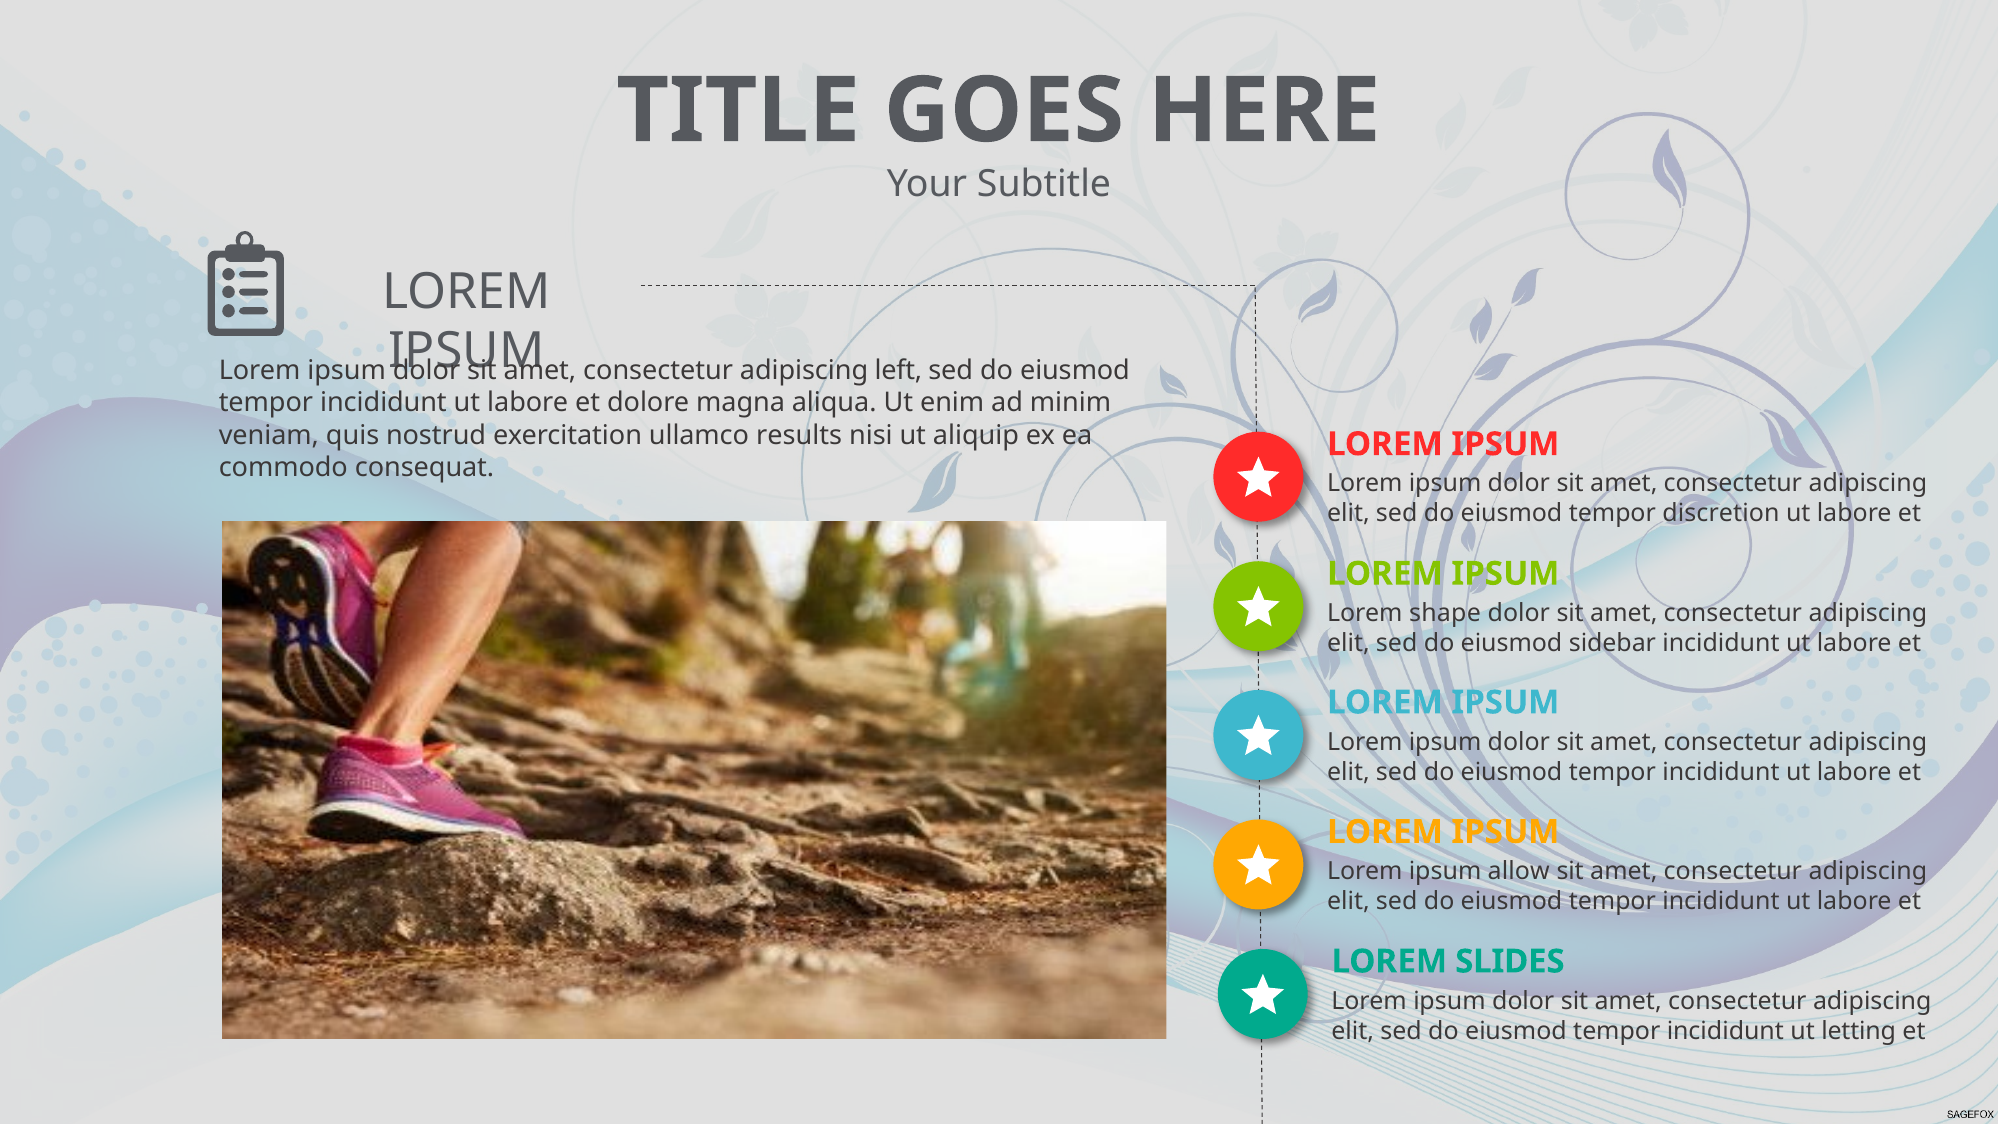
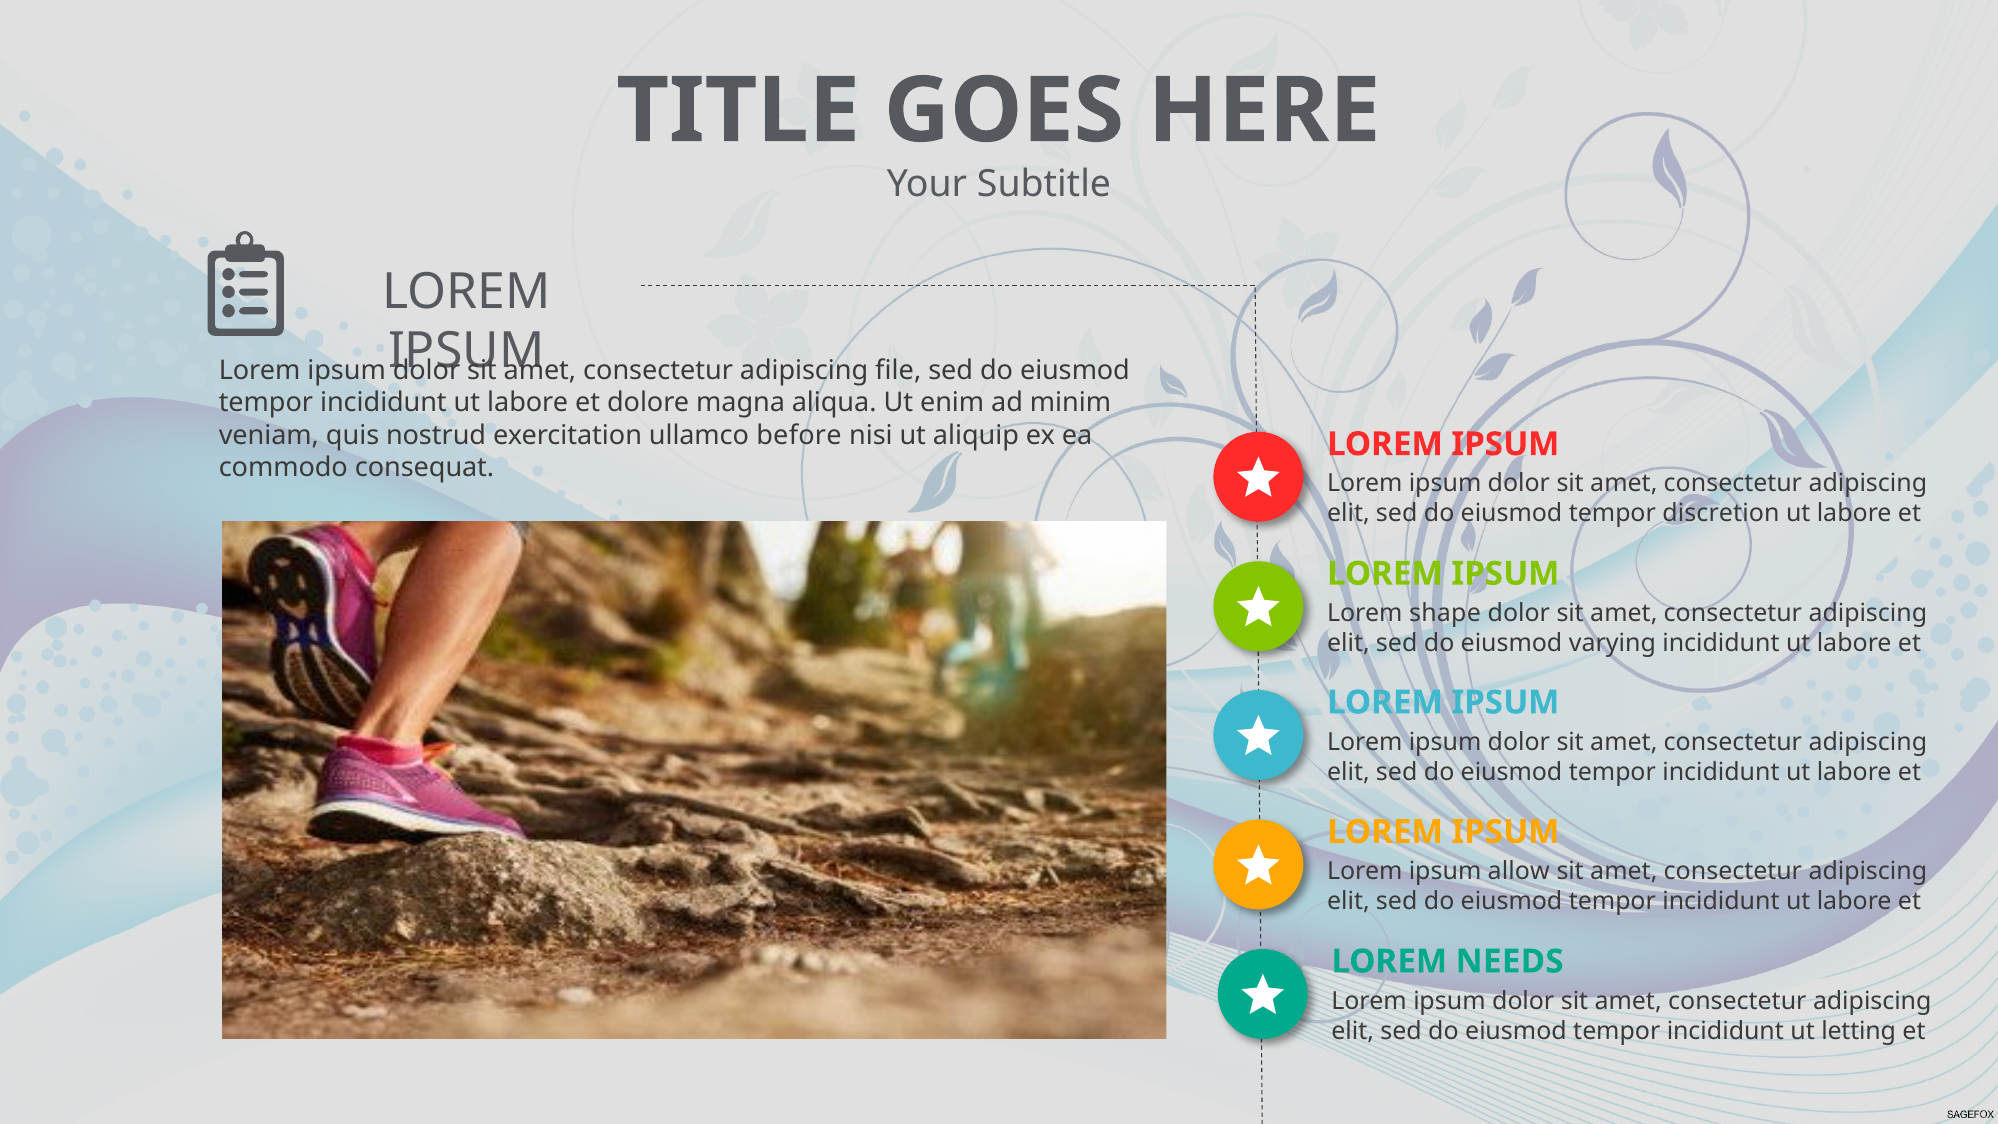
left: left -> file
results: results -> before
sidebar: sidebar -> varying
SLIDES: SLIDES -> NEEDS
